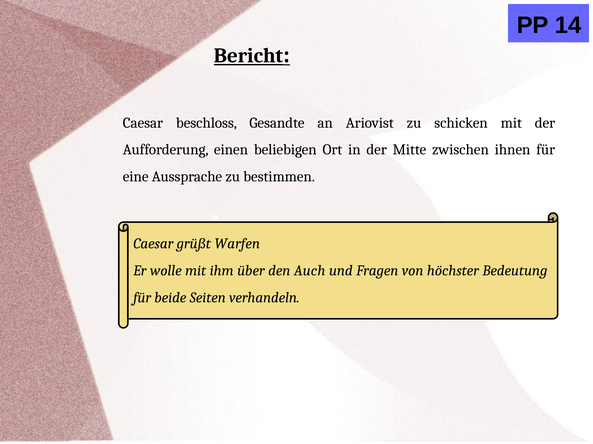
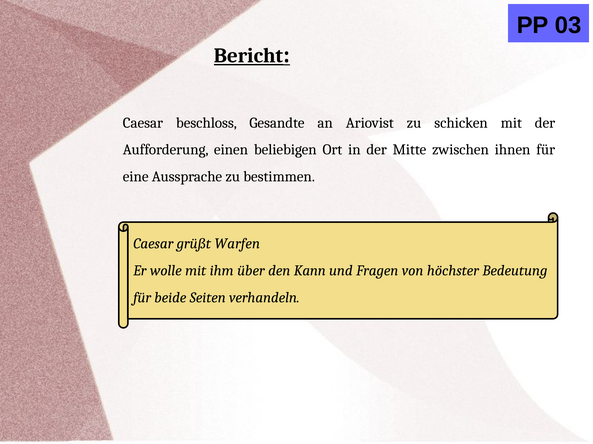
14: 14 -> 03
Auch: Auch -> Kann
